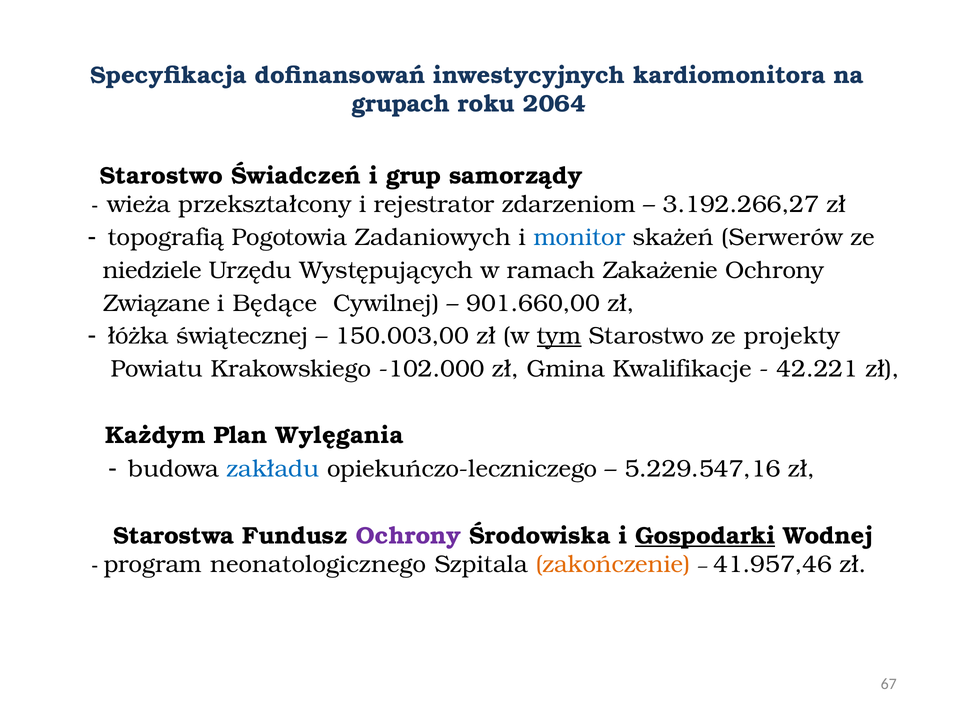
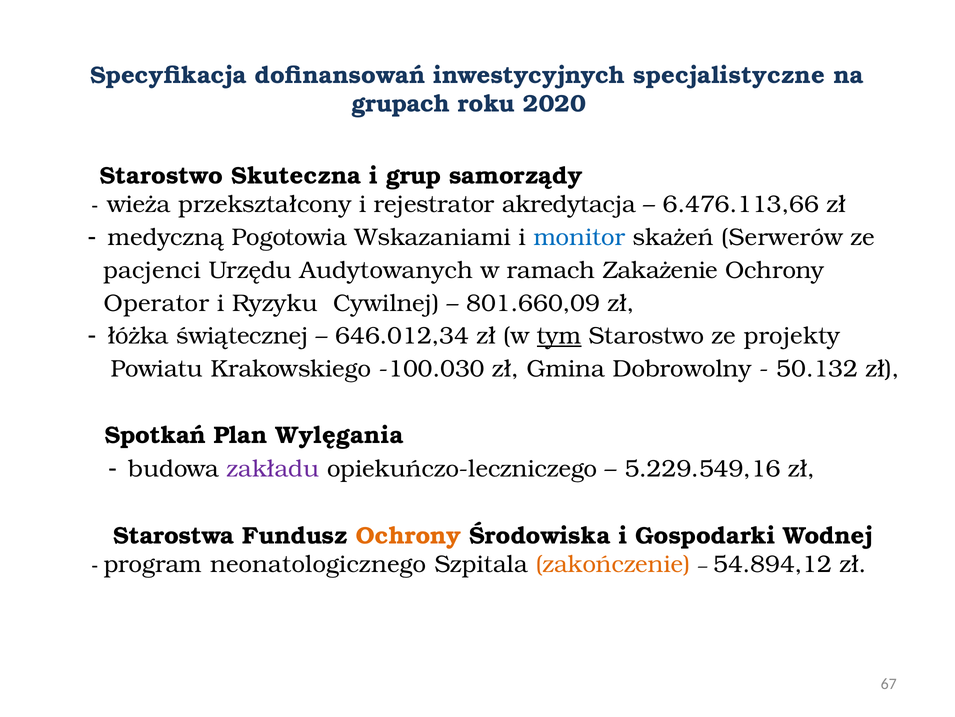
kardiomonitora: kardiomonitora -> specjalistyczne
2064: 2064 -> 2020
Świadczeń: Świadczeń -> Skuteczna
zdarzeniom: zdarzeniom -> akredytacja
3.192.266,27: 3.192.266,27 -> 6.476.113,66
topografią: topografią -> medyczną
Zadaniowych: Zadaniowych -> Wskazaniami
niedziele: niedziele -> pacjenci
Występujących: Występujących -> Audytowanych
Związane: Związane -> Operator
Będące: Będące -> Ryzyku
901.660,00: 901.660,00 -> 801.660,09
150.003,00: 150.003,00 -> 646.012,34
-102.000: -102.000 -> -100.030
Kwalifikacje: Kwalifikacje -> Dobrowolny
42.221: 42.221 -> 50.132
Każdym: Każdym -> Spotkań
zakładu colour: blue -> purple
5.229.547,16: 5.229.547,16 -> 5.229.549,16
Ochrony at (408, 535) colour: purple -> orange
Gospodarki underline: present -> none
41.957,46: 41.957,46 -> 54.894,12
